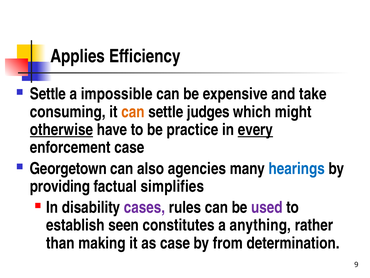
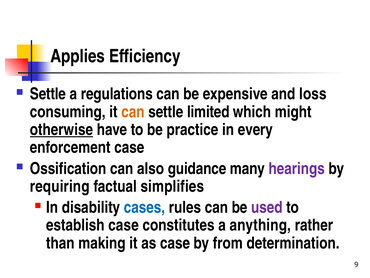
impossible: impossible -> regulations
take: take -> loss
judges: judges -> limited
every underline: present -> none
Georgetown: Georgetown -> Ossification
agencies: agencies -> guidance
hearings colour: blue -> purple
providing: providing -> requiring
cases colour: purple -> blue
establish seen: seen -> case
